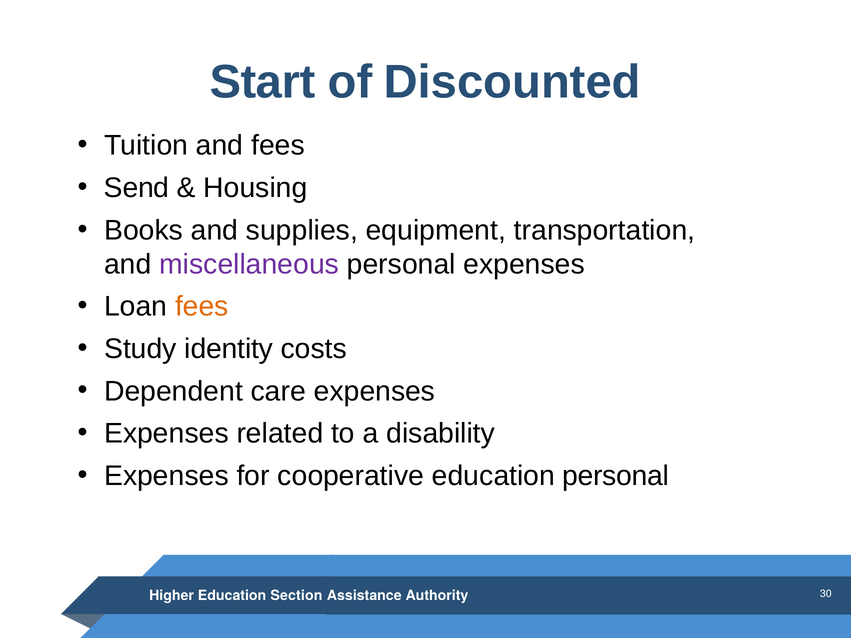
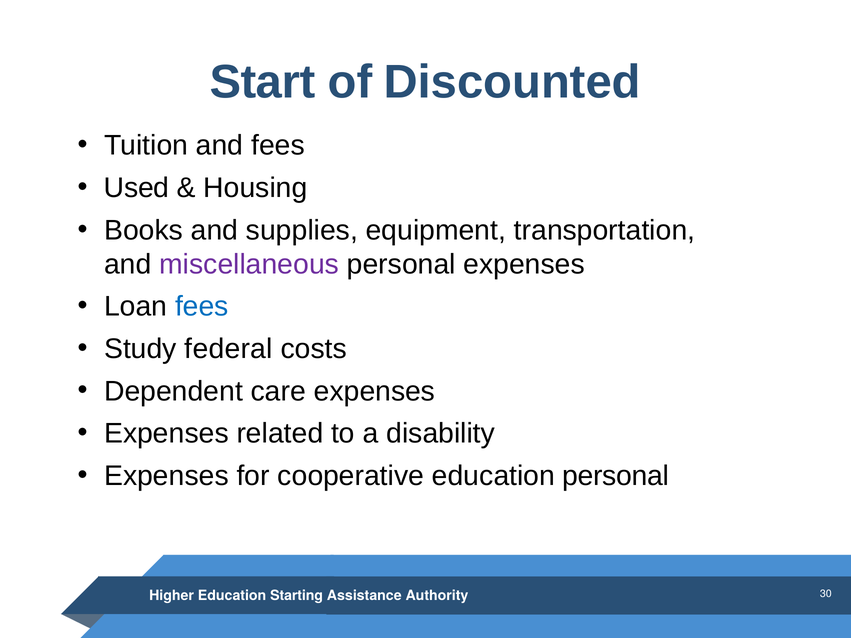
Send: Send -> Used
fees at (202, 307) colour: orange -> blue
identity: identity -> federal
Section: Section -> Starting
